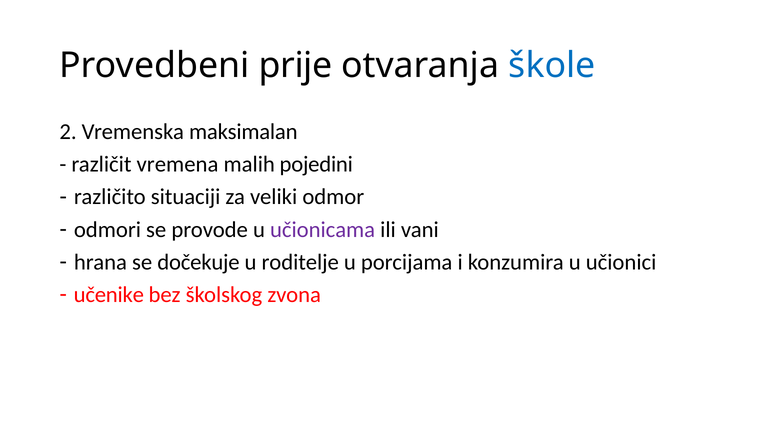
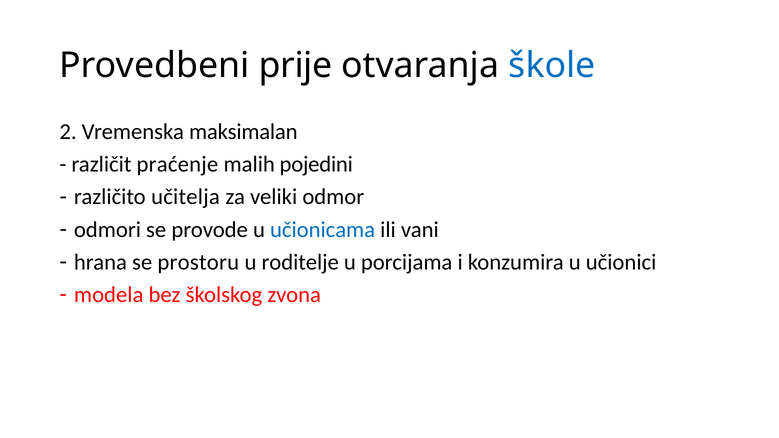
vremena: vremena -> praćenje
situaciji: situaciji -> učitelja
učionicama colour: purple -> blue
dočekuje: dočekuje -> prostoru
učenike: učenike -> modela
